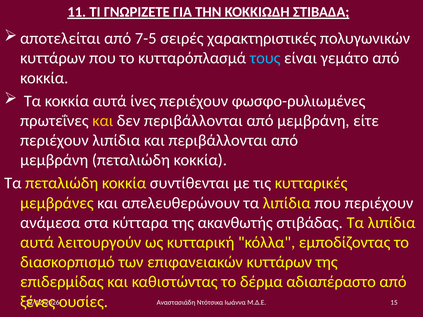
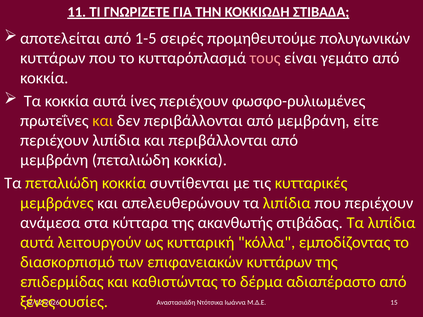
7-5: 7-5 -> 1-5
χαρακτηριστικές: χαρακτηριστικές -> προμηθευτούμε
τους colour: light blue -> pink
